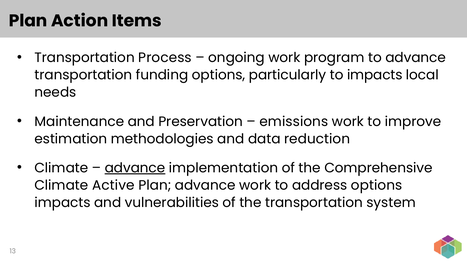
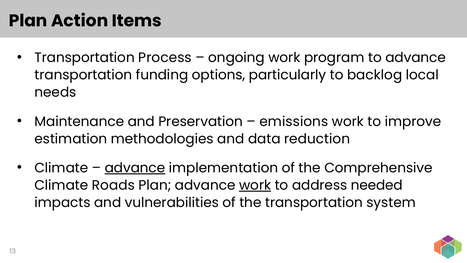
to impacts: impacts -> backlog
Active: Active -> Roads
work at (255, 185) underline: none -> present
address options: options -> needed
